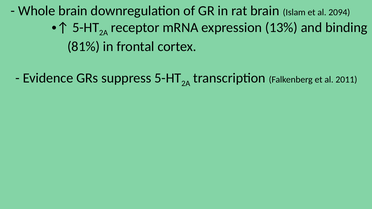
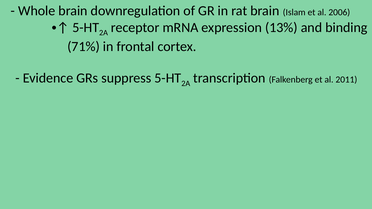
2094: 2094 -> 2006
81%: 81% -> 71%
